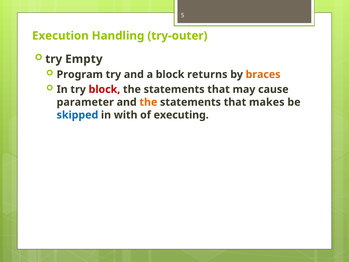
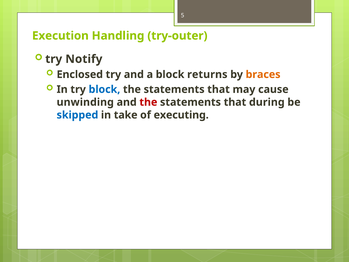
Empty: Empty -> Notify
Program: Program -> Enclosed
block at (104, 89) colour: red -> blue
parameter: parameter -> unwinding
the at (148, 102) colour: orange -> red
makes: makes -> during
with: with -> take
